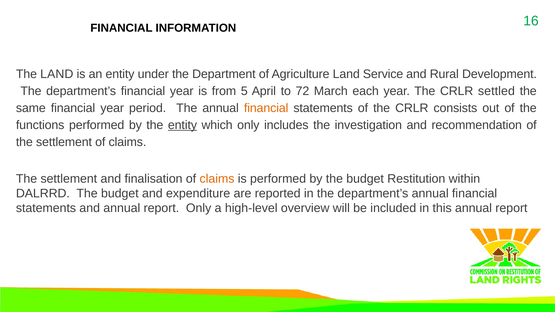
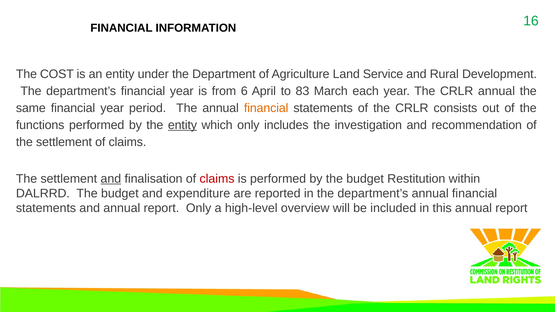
The LAND: LAND -> COST
5: 5 -> 6
72: 72 -> 83
CRLR settled: settled -> annual
and at (111, 179) underline: none -> present
claims at (217, 179) colour: orange -> red
